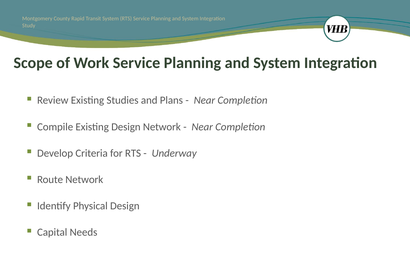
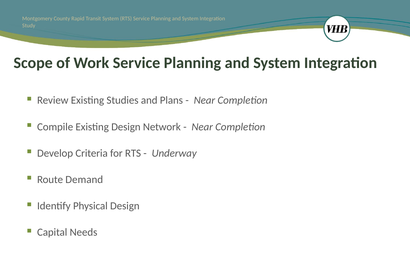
Route Network: Network -> Demand
